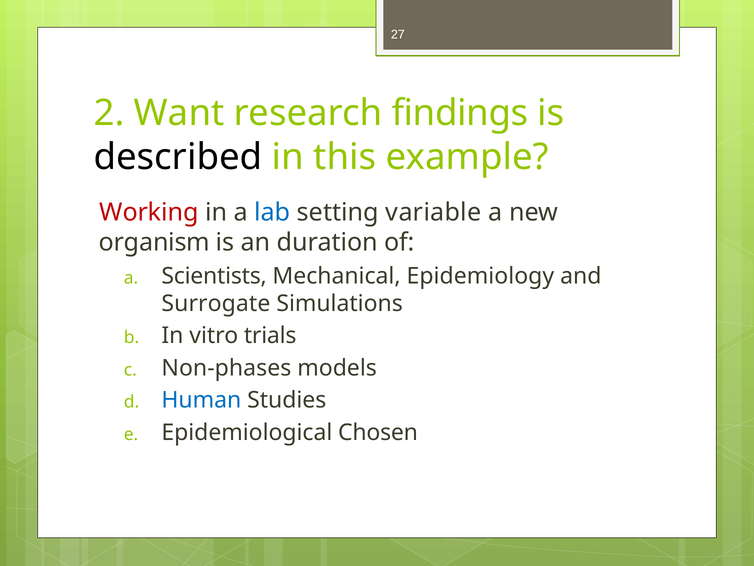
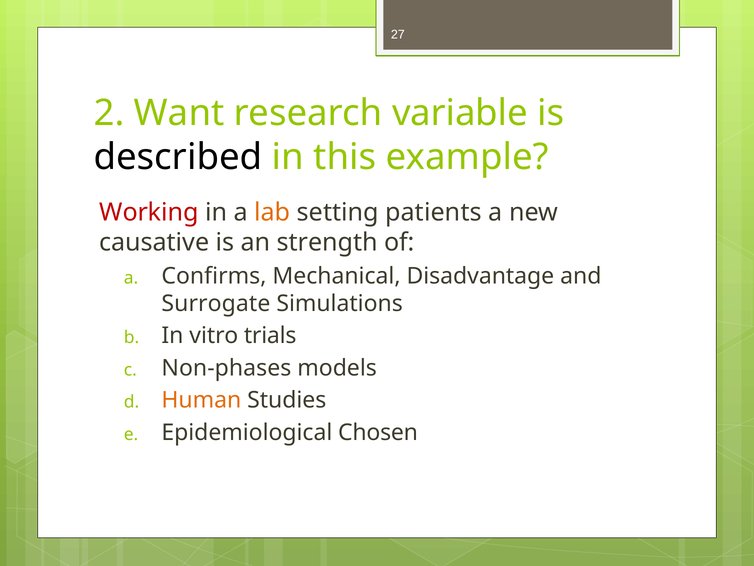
findings: findings -> variable
lab colour: blue -> orange
variable: variable -> patients
organism: organism -> causative
duration: duration -> strength
Scientists: Scientists -> Confirms
Epidemiology: Epidemiology -> Disadvantage
Human colour: blue -> orange
